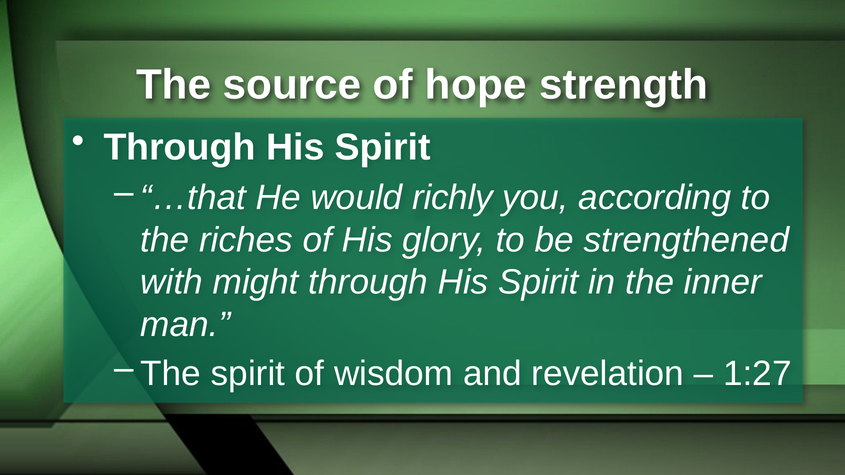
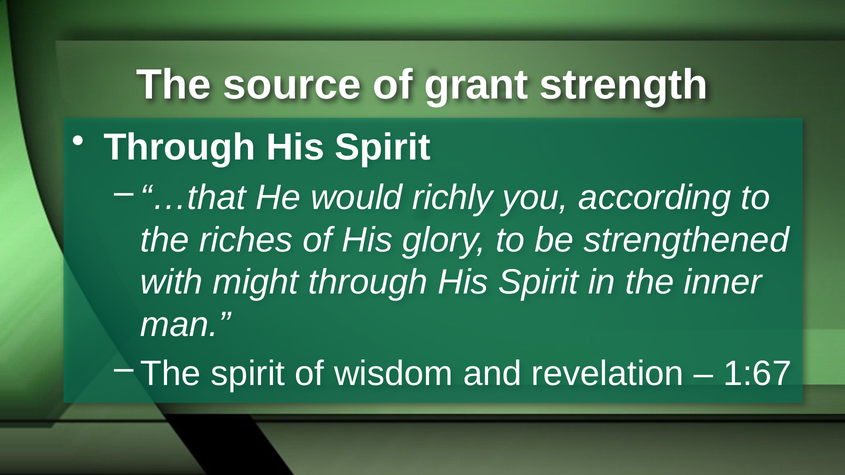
hope: hope -> grant
1:27: 1:27 -> 1:67
